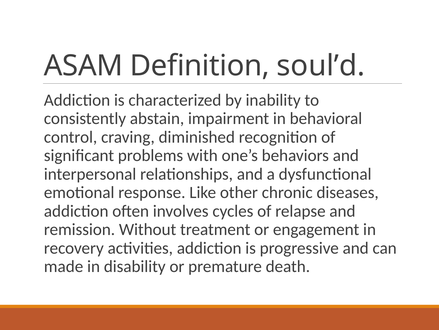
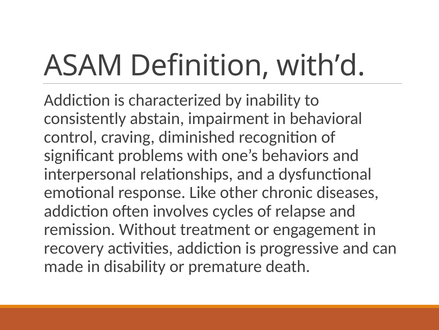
soul’d: soul’d -> with’d
